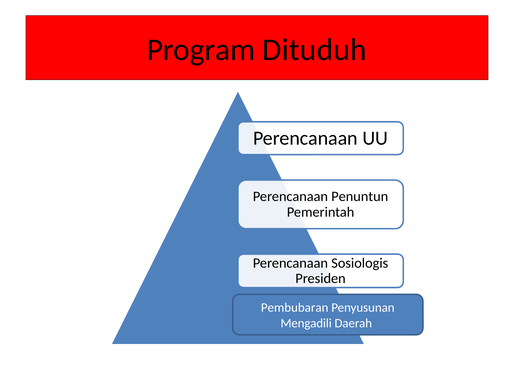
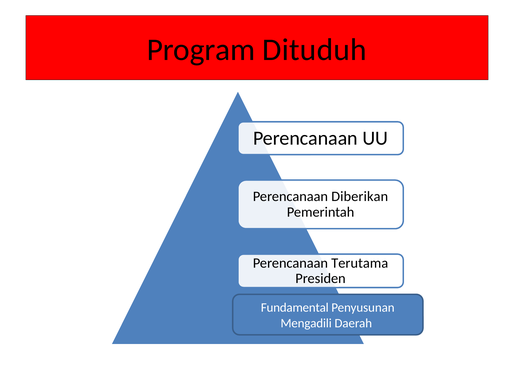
Penuntun: Penuntun -> Diberikan
Sosiologis: Sosiologis -> Terutama
Pembubaran: Pembubaran -> Fundamental
